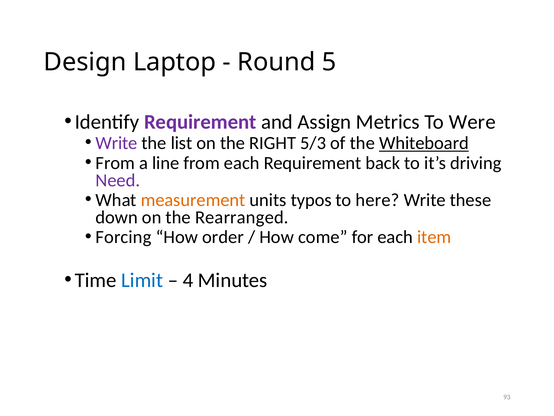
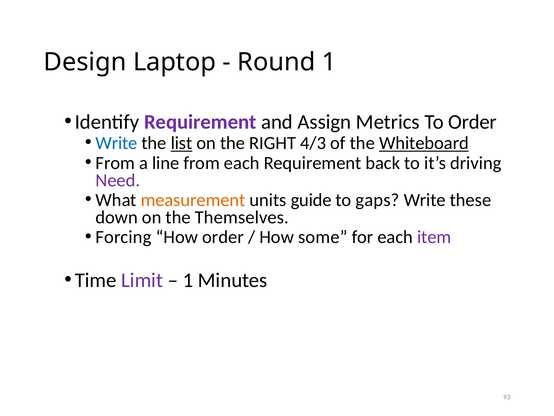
Round 5: 5 -> 1
To Were: Were -> Order
Write at (116, 143) colour: purple -> blue
list underline: none -> present
5/3: 5/3 -> 4/3
typos: typos -> guide
here: here -> gaps
Rearranged: Rearranged -> Themselves
come: come -> some
item colour: orange -> purple
Limit colour: blue -> purple
4 at (188, 280): 4 -> 1
